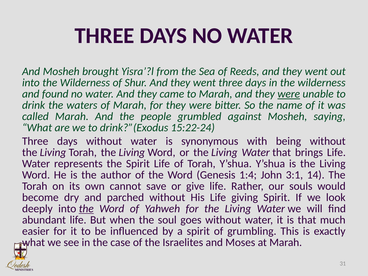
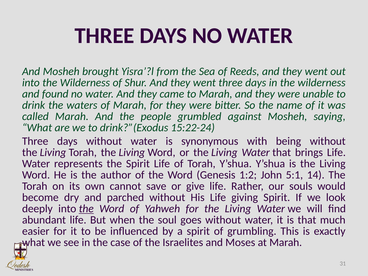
were at (289, 94) underline: present -> none
1:4: 1:4 -> 1:2
3:1: 3:1 -> 5:1
